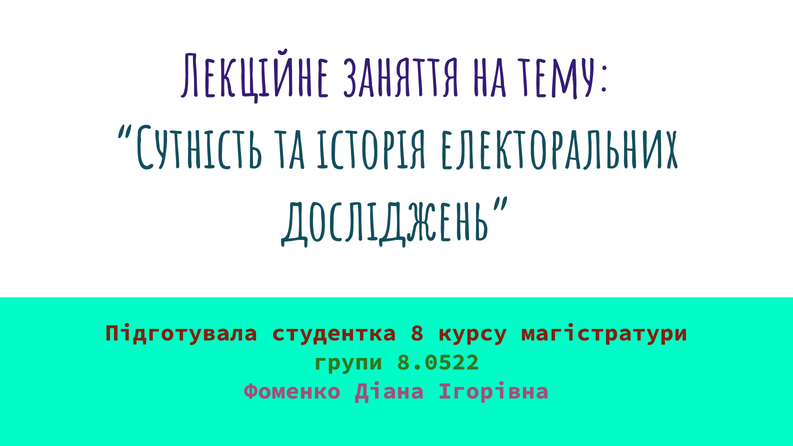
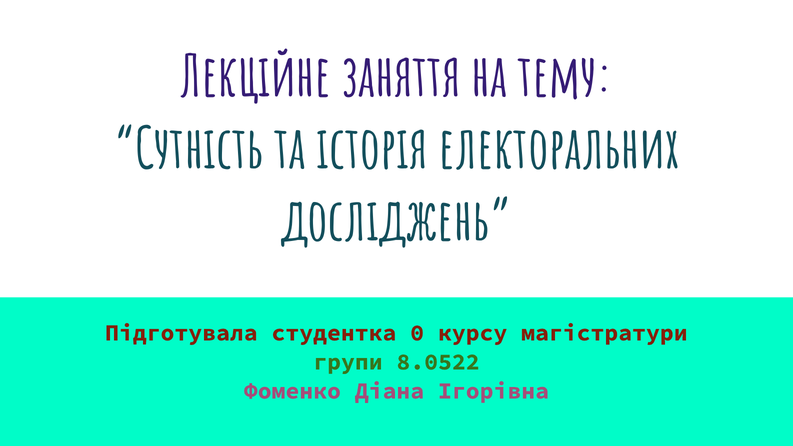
8: 8 -> 0
